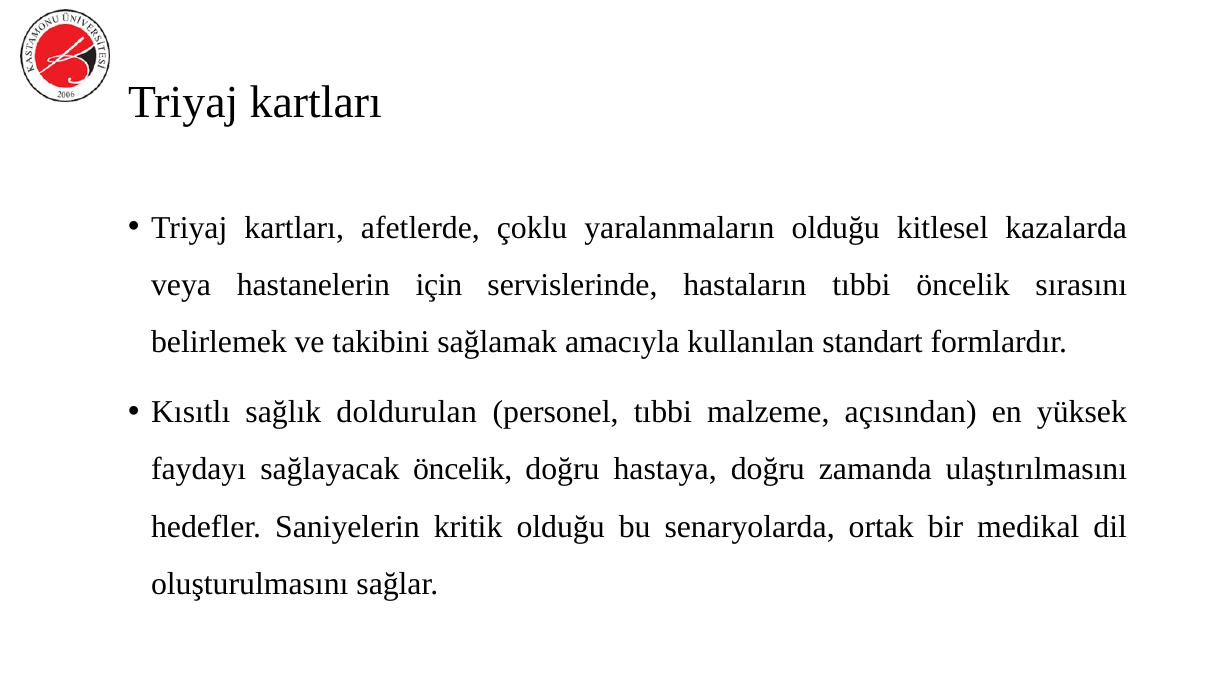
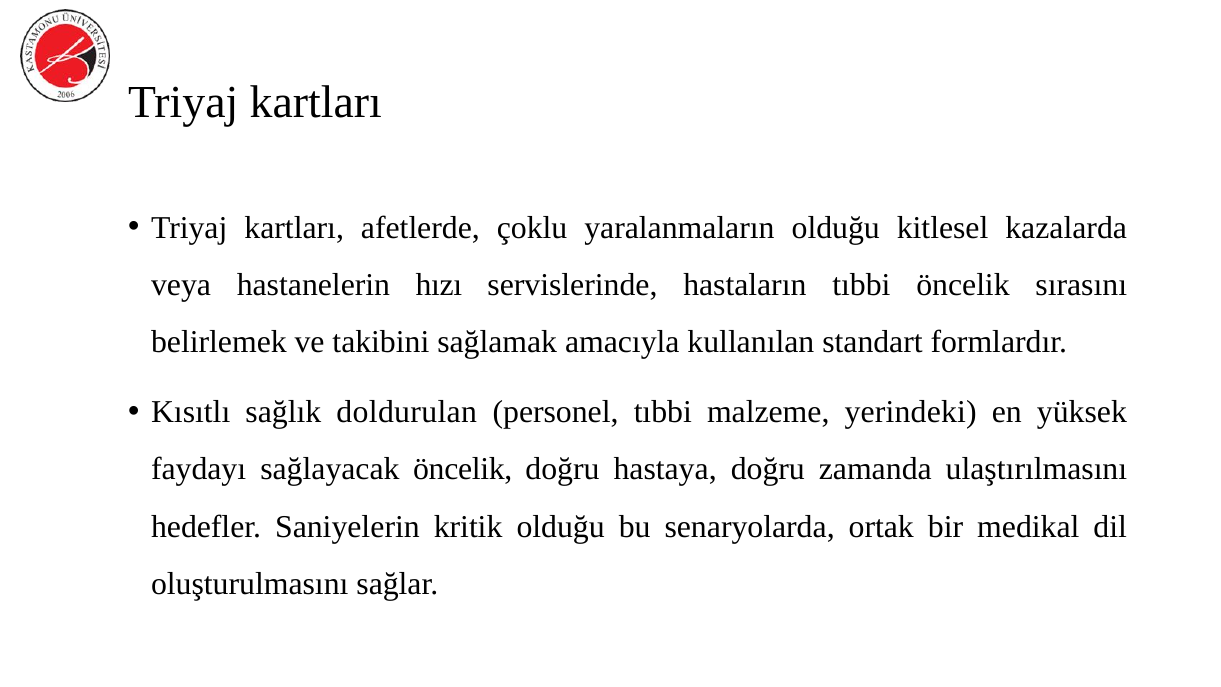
için: için -> hızı
açısından: açısından -> yerindeki
